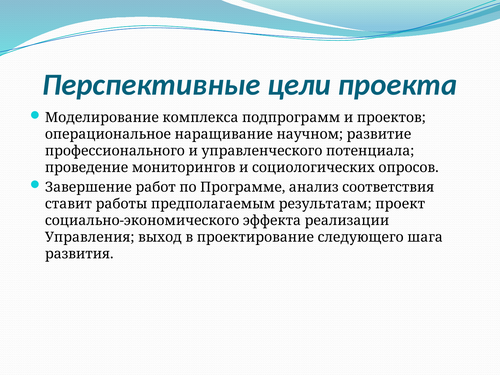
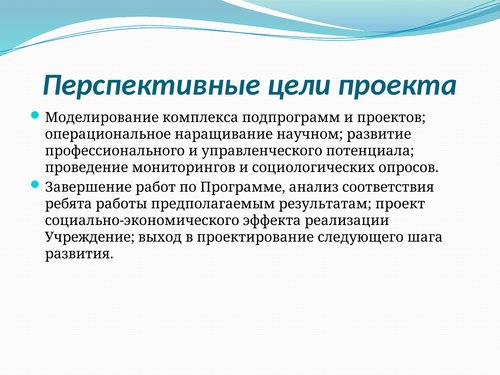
ставит: ставит -> ребята
Управления: Управления -> Учреждение
